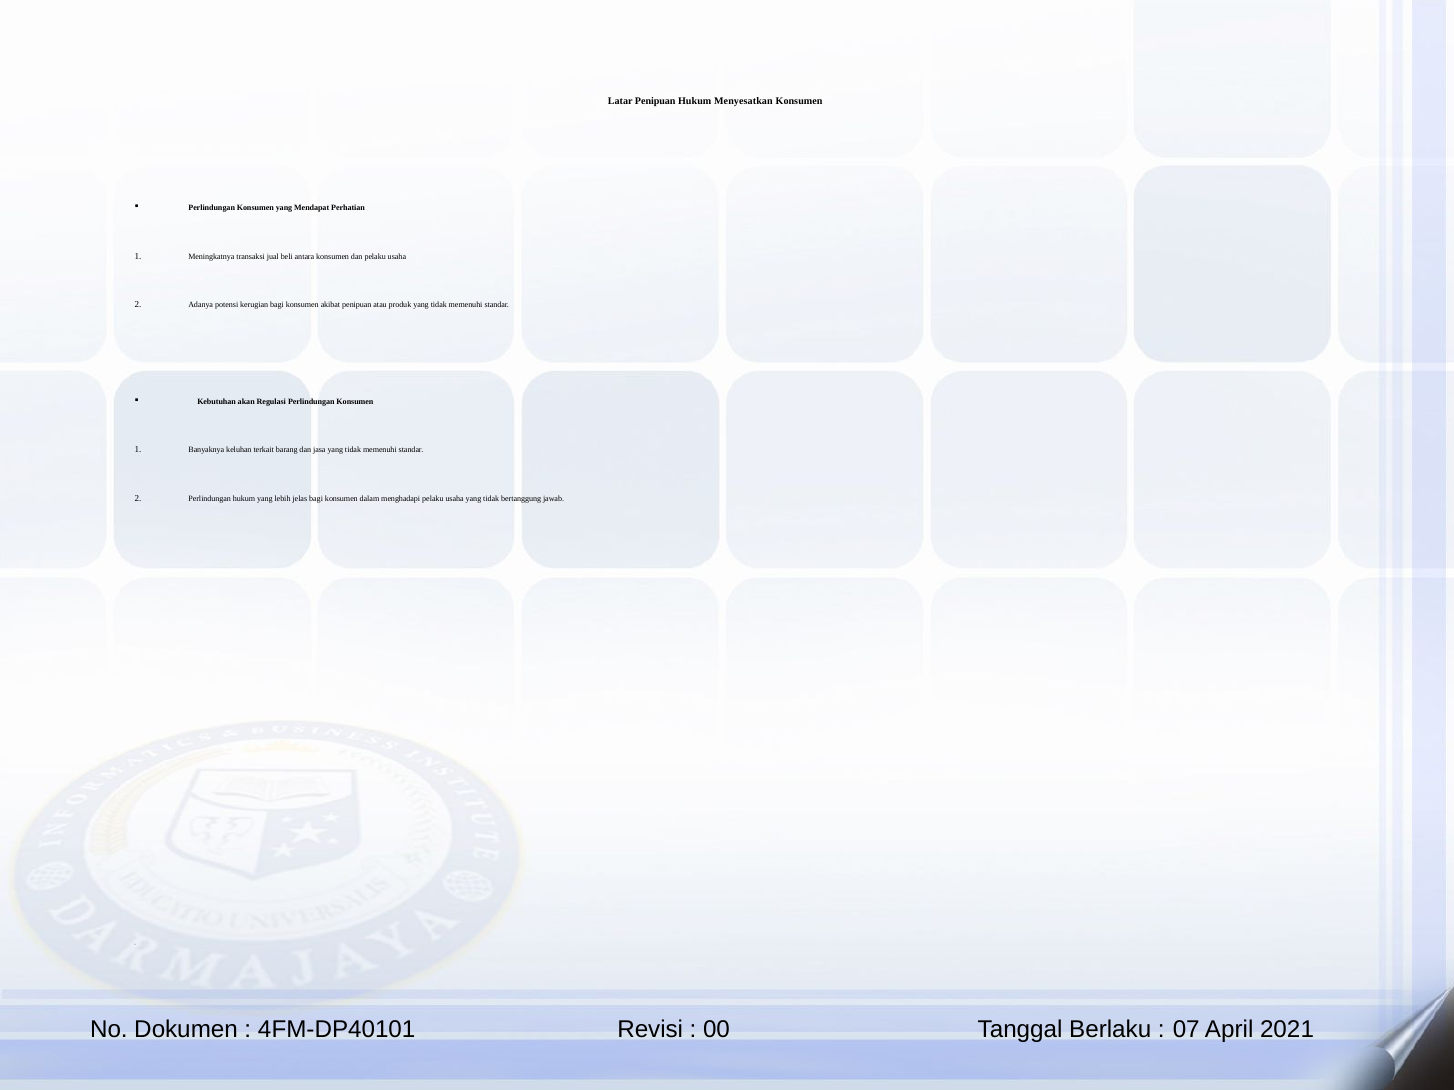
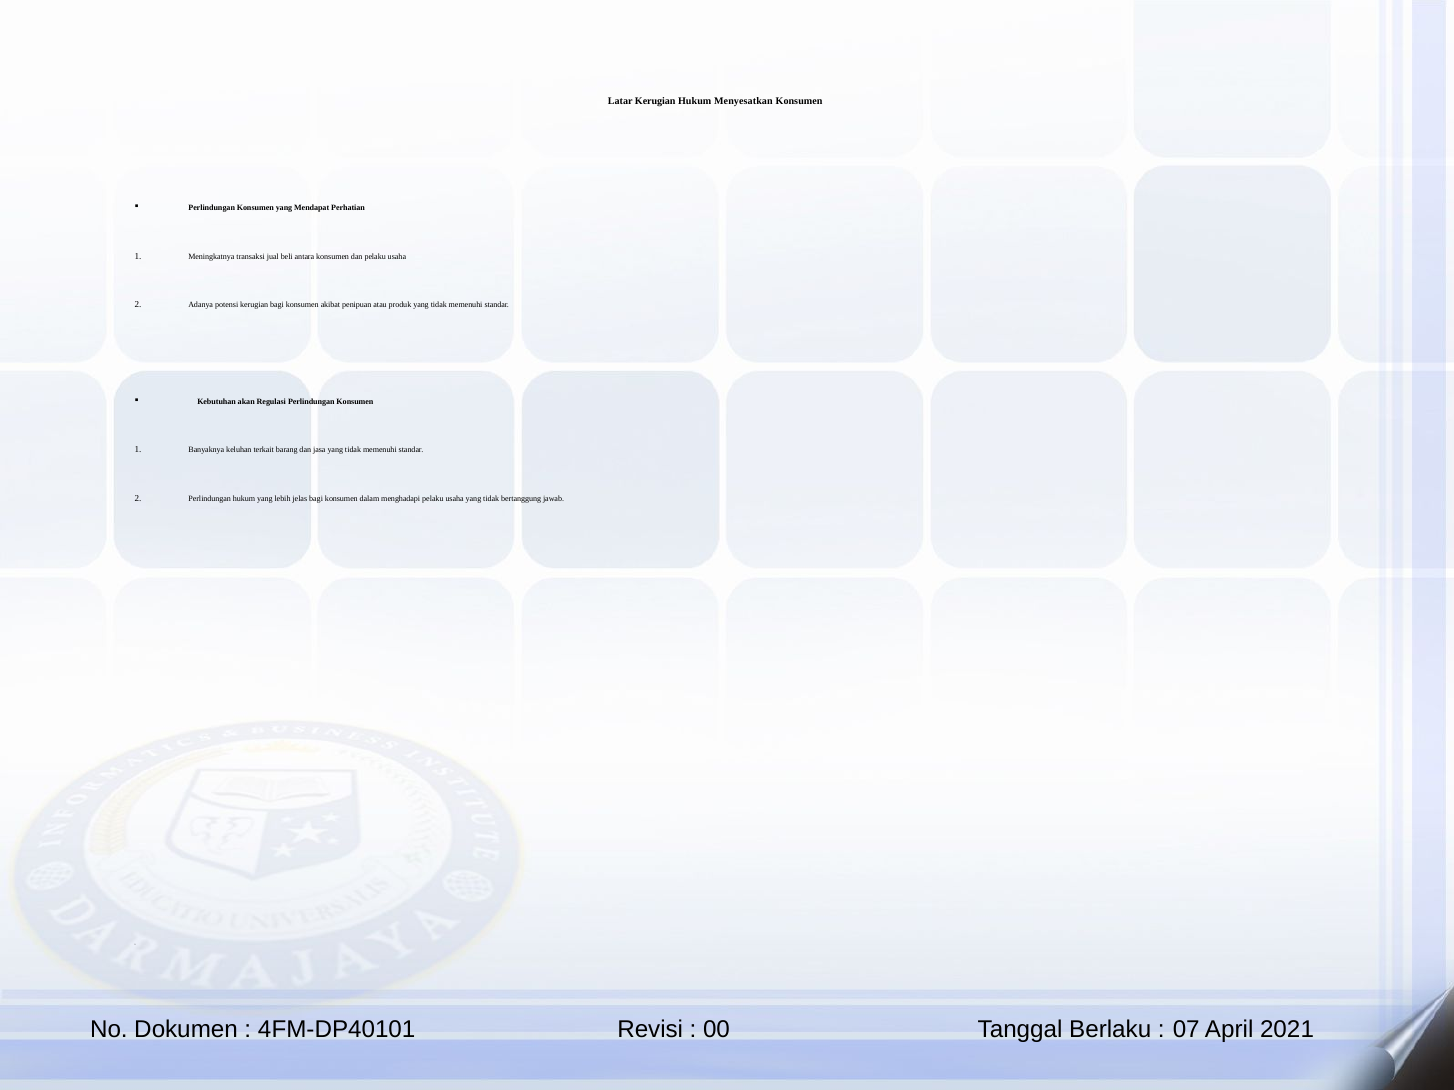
Latar Penipuan: Penipuan -> Kerugian
